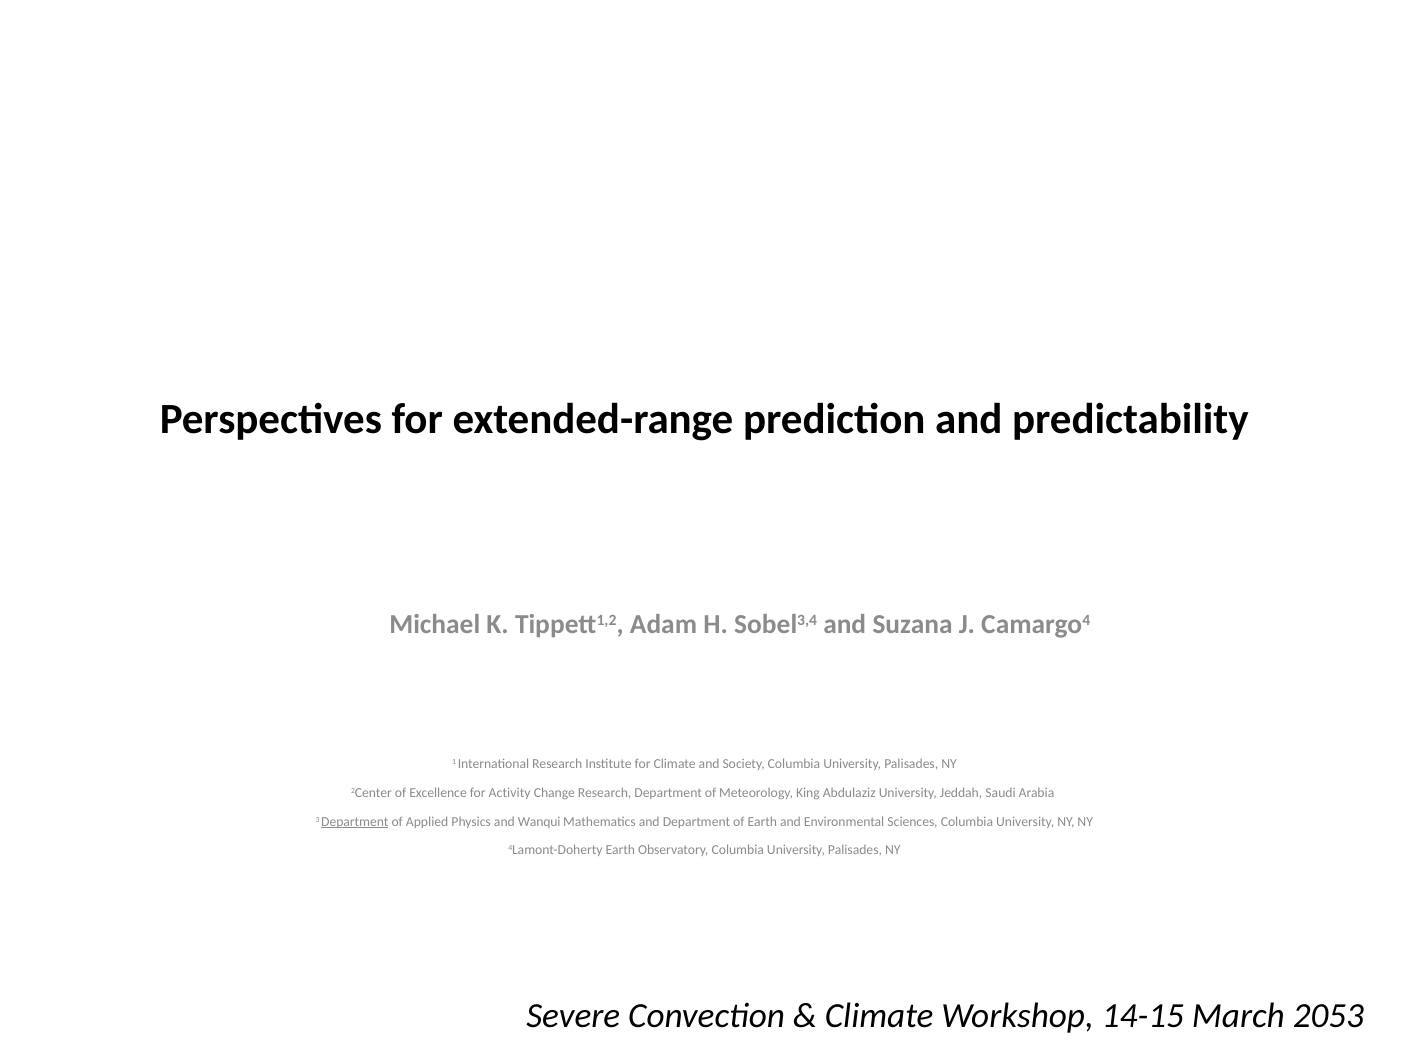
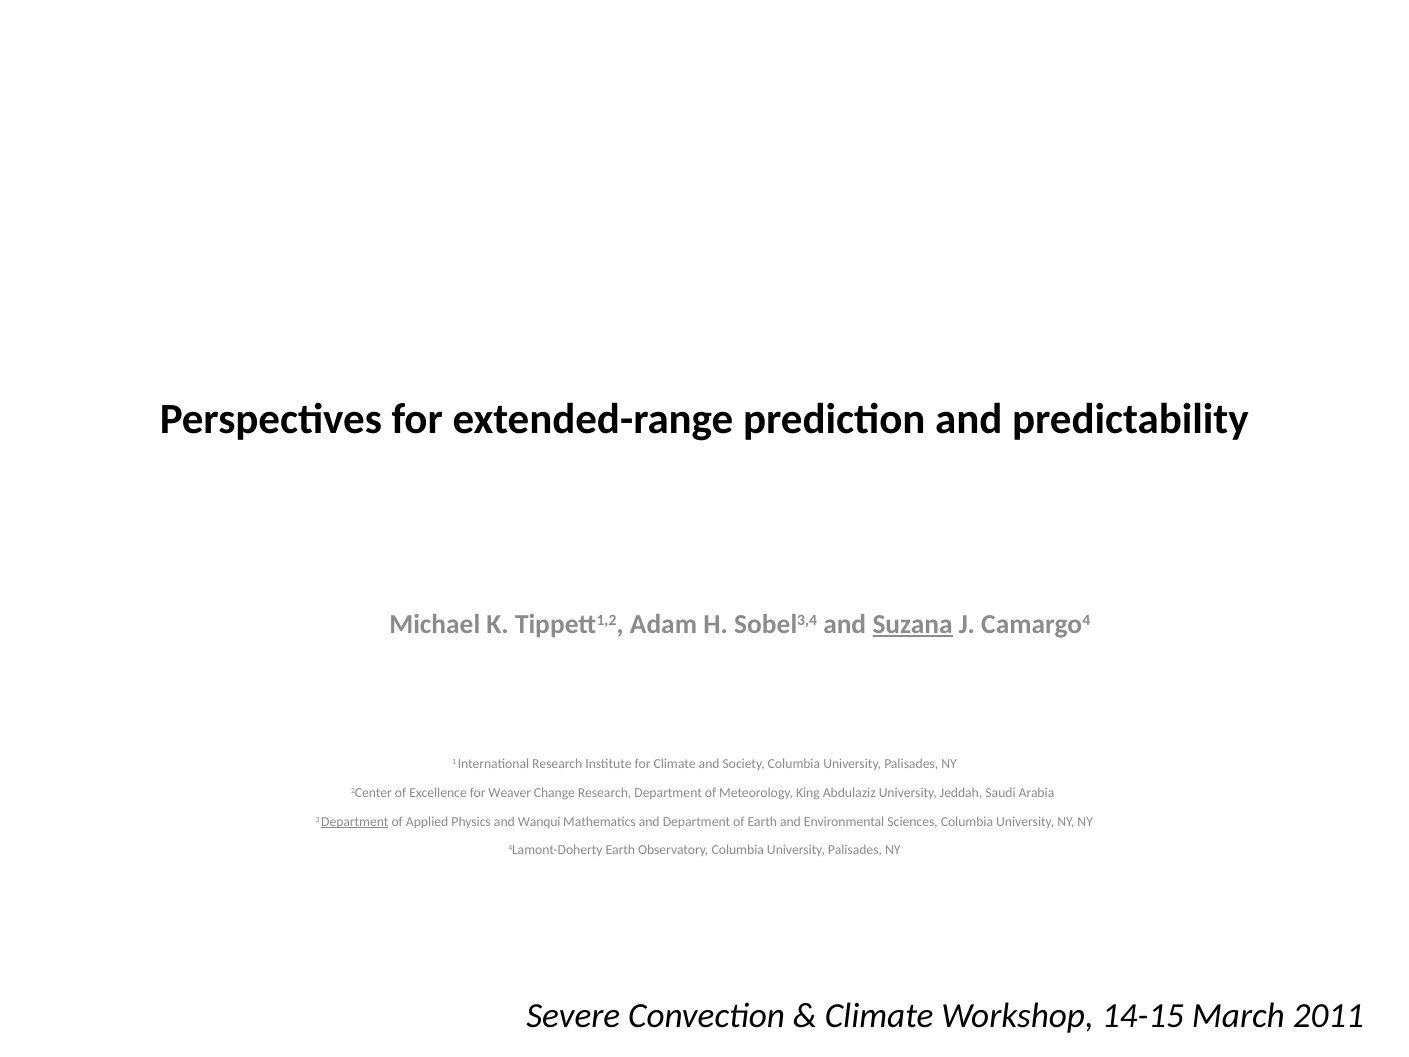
Suzana underline: none -> present
Activity: Activity -> Weaver
2053: 2053 -> 2011
